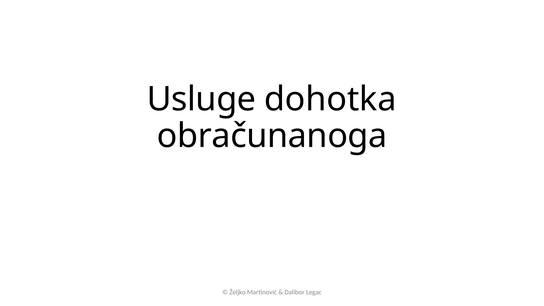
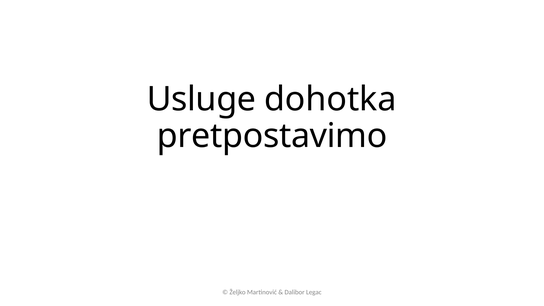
obračunanoga: obračunanoga -> pretpostavimo
